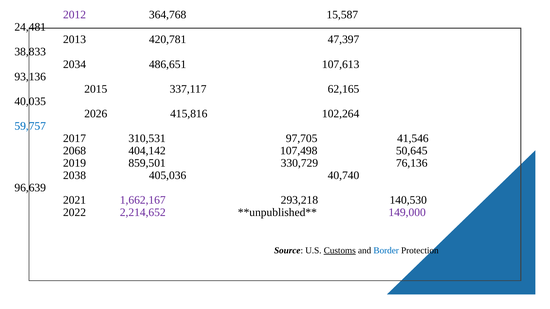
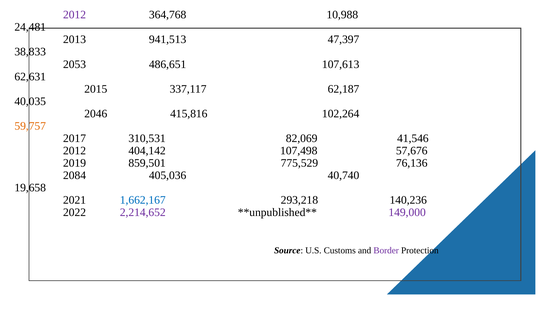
15,587: 15,587 -> 10,988
420,781: 420,781 -> 941,513
2034: 2034 -> 2053
93,136: 93,136 -> 62,631
62,165: 62,165 -> 62,187
2026: 2026 -> 2046
59,757 colour: blue -> orange
97,705: 97,705 -> 82,069
2068 at (75, 151): 2068 -> 2012
50,645: 50,645 -> 57,676
330,729: 330,729 -> 775,529
2038: 2038 -> 2084
96,639: 96,639 -> 19,658
1,662,167 colour: purple -> blue
140,530: 140,530 -> 140,236
Customs underline: present -> none
Border colour: blue -> purple
